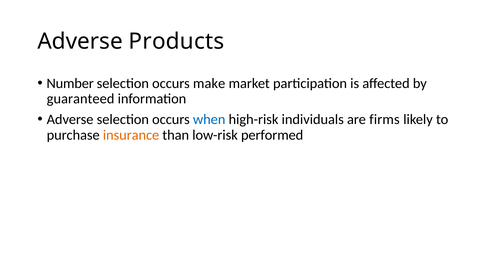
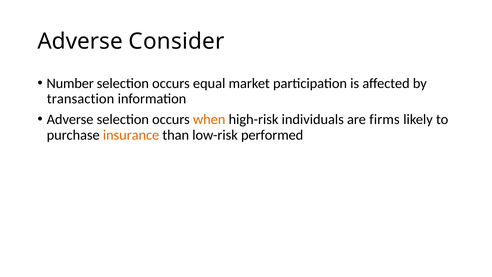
Products: Products -> Consider
make: make -> equal
guaranteed: guaranteed -> transaction
when colour: blue -> orange
